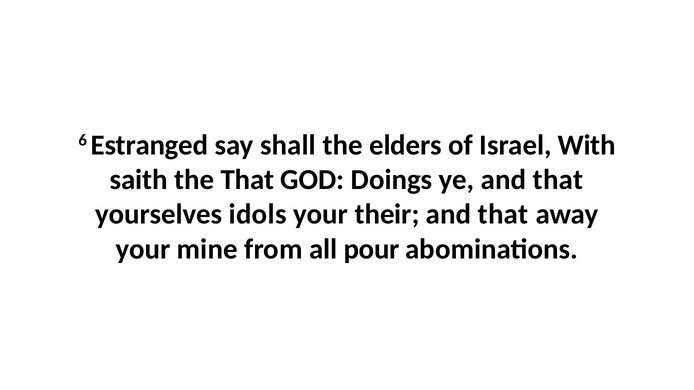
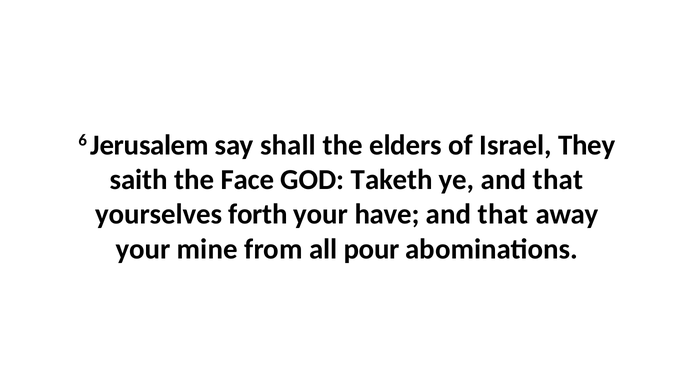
Estranged: Estranged -> Jerusalem
With: With -> They
the That: That -> Face
Doings: Doings -> Taketh
idols: idols -> forth
their: their -> have
